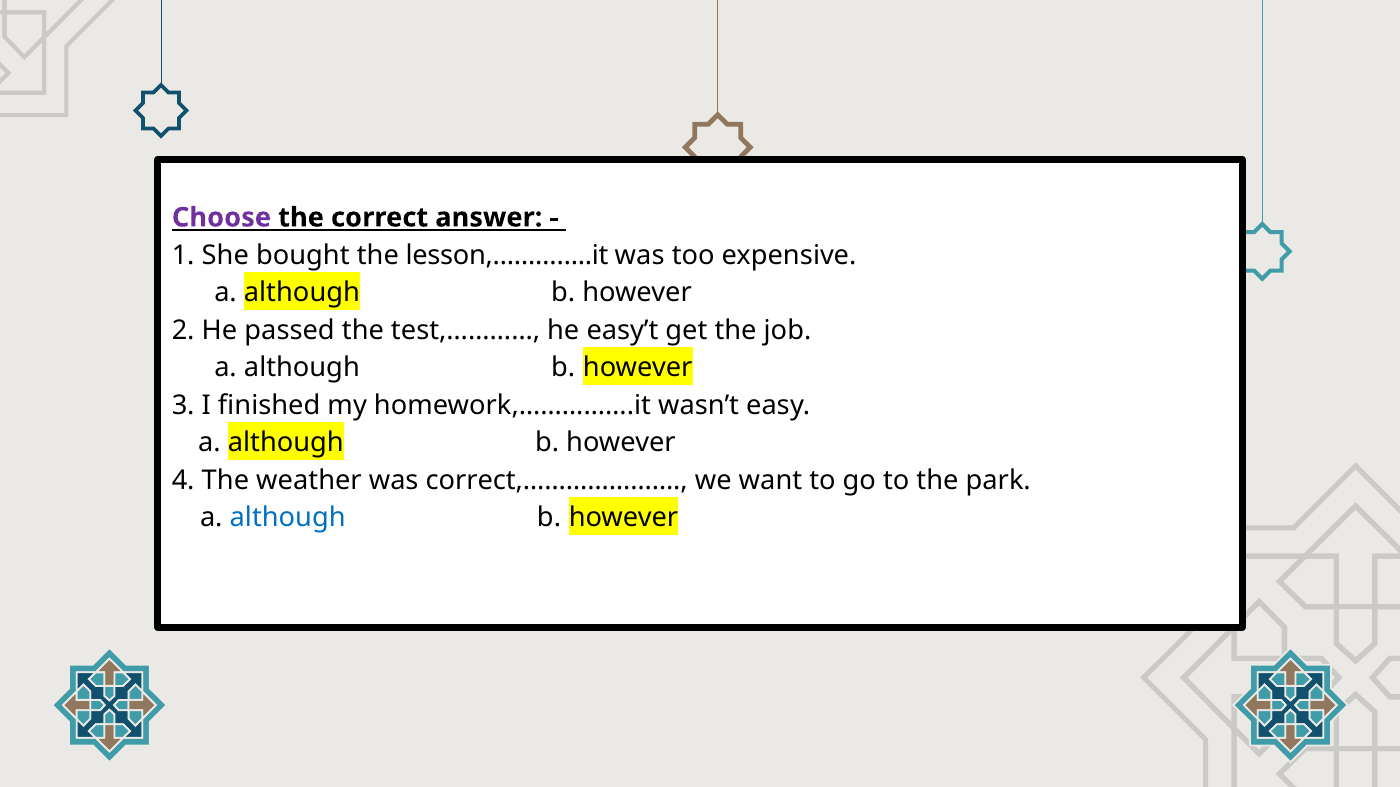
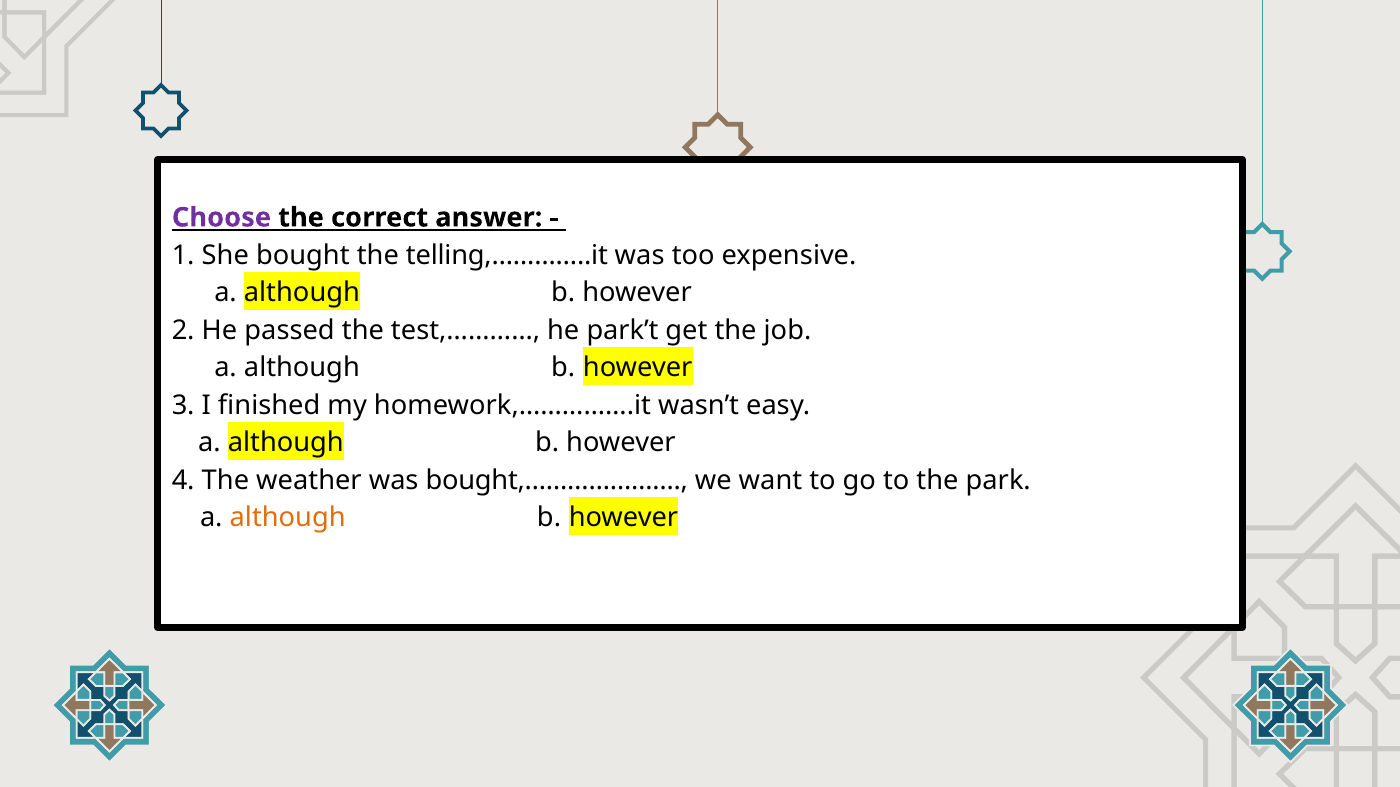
lesson,…………..it: lesson,…………..it -> telling,…………..it
easy’t: easy’t -> park’t
correct,…………………: correct,………………… -> bought,…………………
although at (288, 518) colour: blue -> orange
